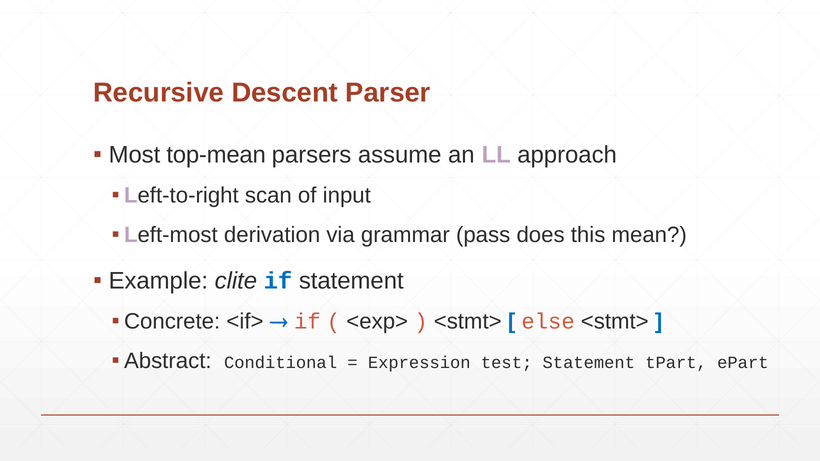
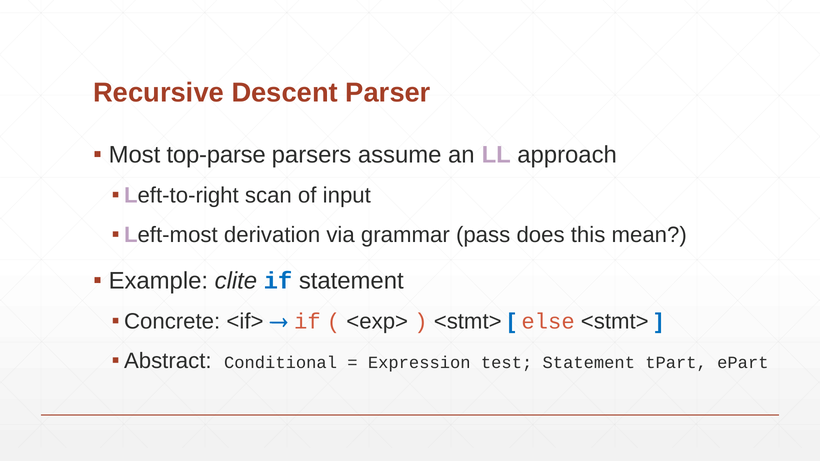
top-mean: top-mean -> top-parse
